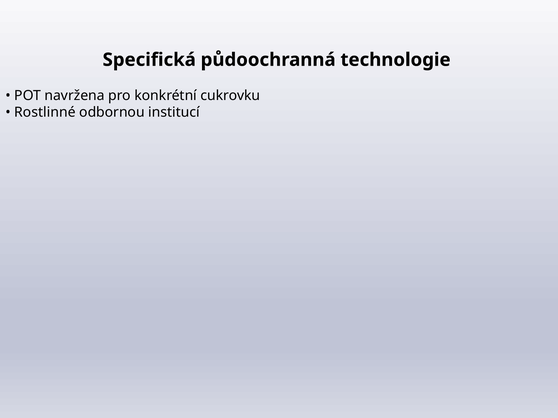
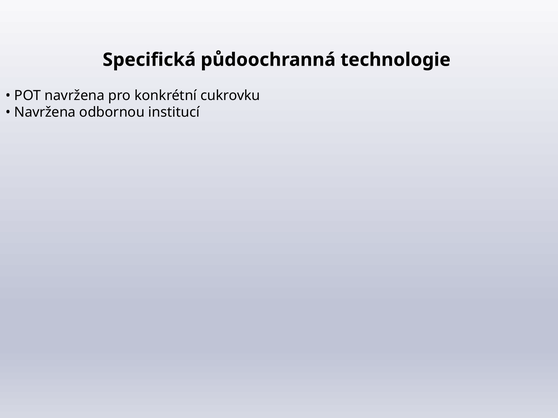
Rostlinné at (45, 113): Rostlinné -> Navržena
